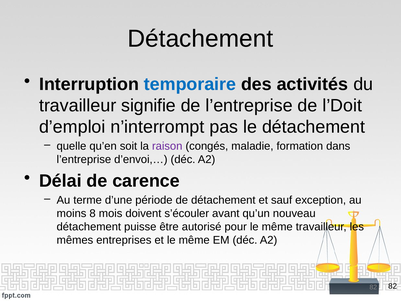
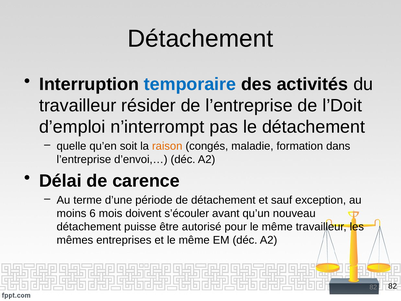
signifie: signifie -> résider
raison colour: purple -> orange
8: 8 -> 6
